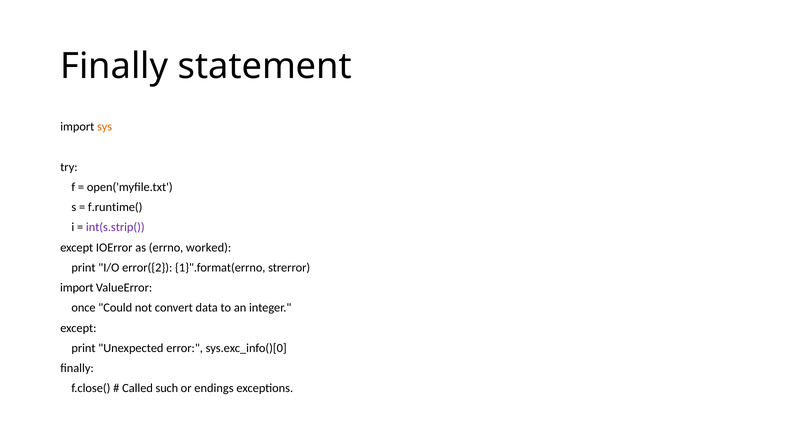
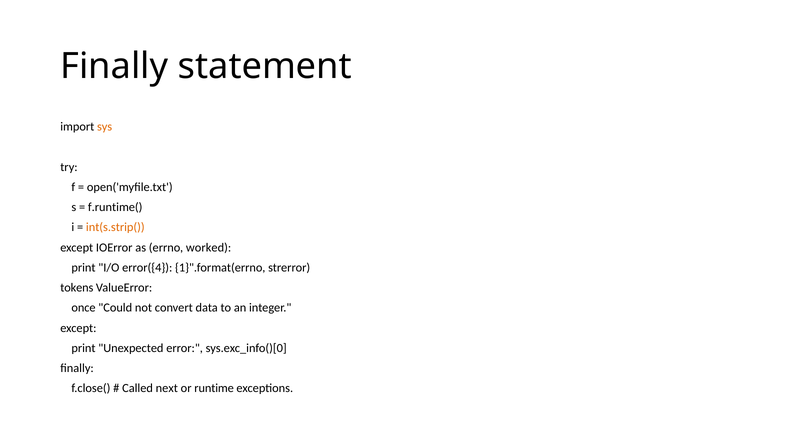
int(s.strip( colour: purple -> orange
error({2: error({2 -> error({4
import at (77, 288): import -> tokens
such: such -> next
endings: endings -> runtime
